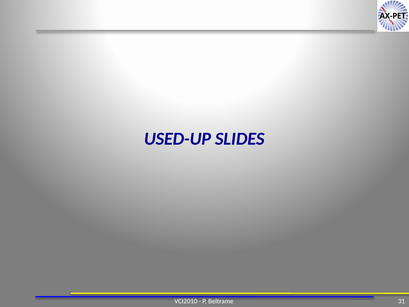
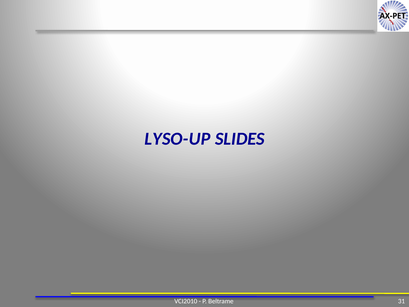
USED-UP: USED-UP -> LYSO-UP
